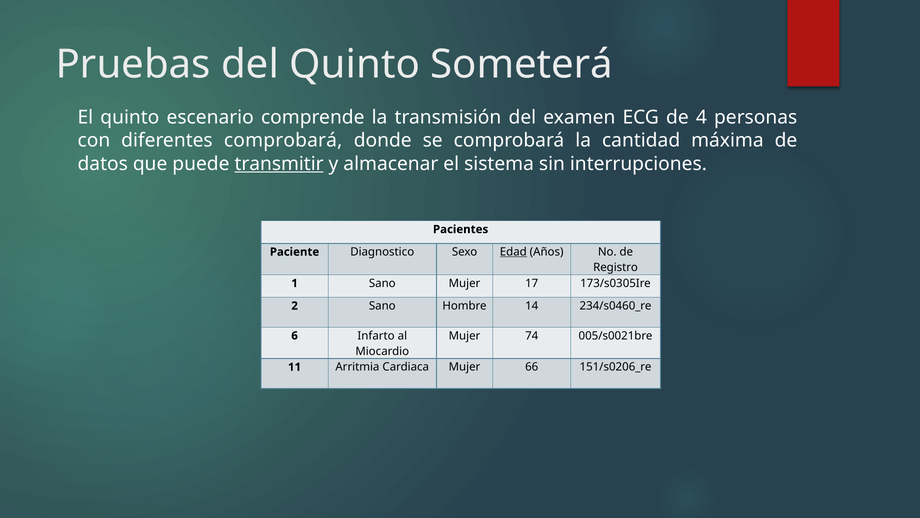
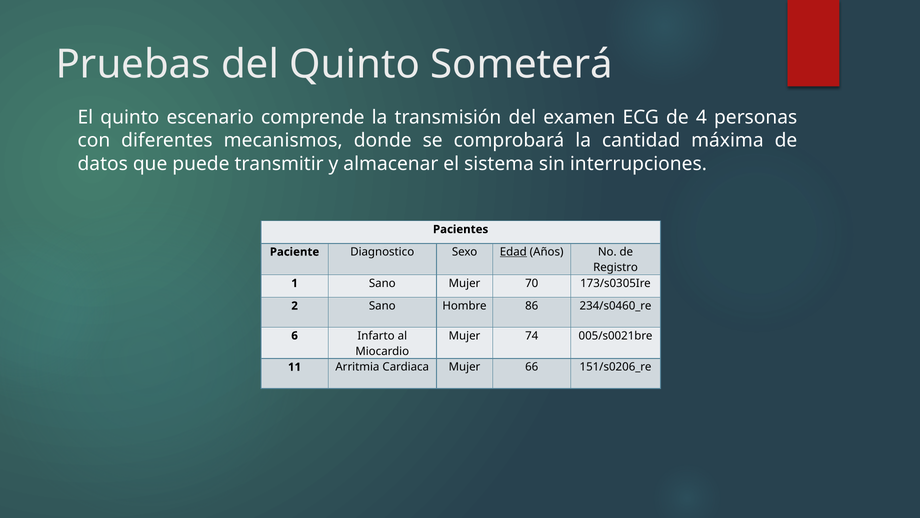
diferentes comprobará: comprobará -> mecanismos
transmitir underline: present -> none
17: 17 -> 70
14: 14 -> 86
